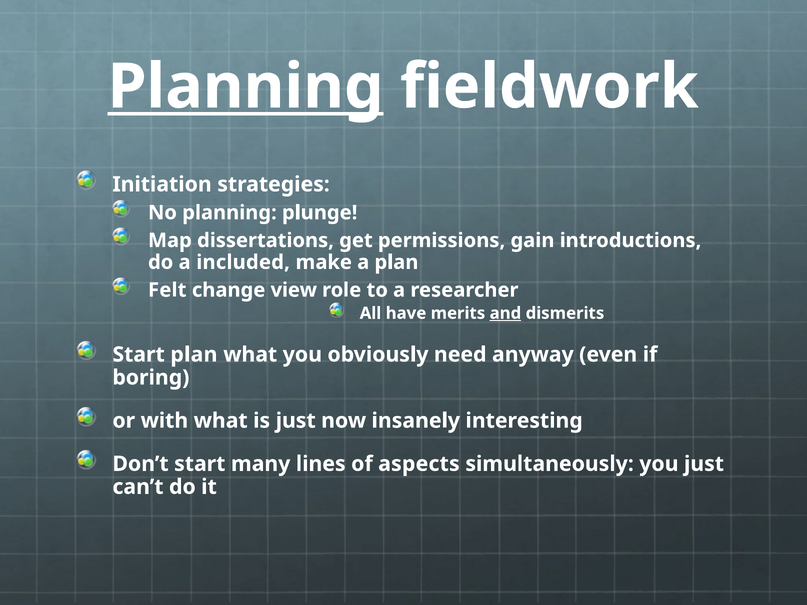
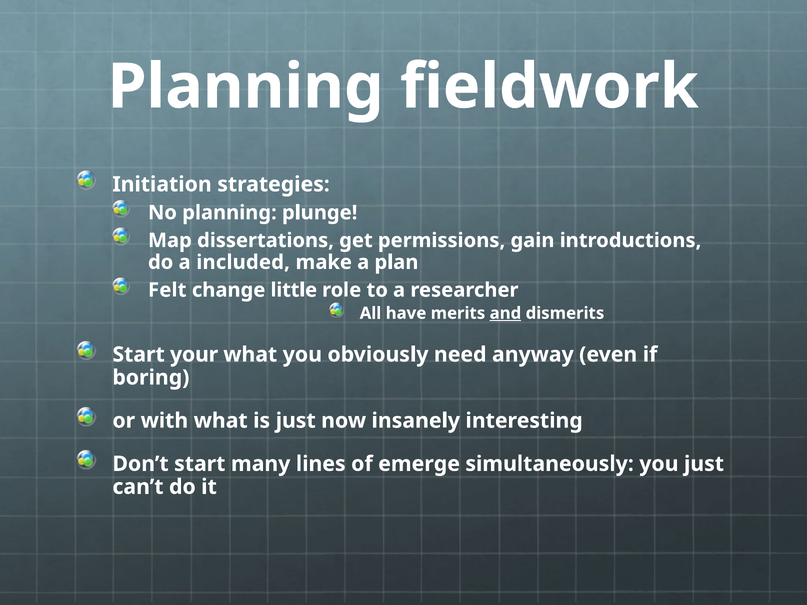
Planning at (246, 87) underline: present -> none
view: view -> little
Start plan: plan -> your
aspects: aspects -> emerge
